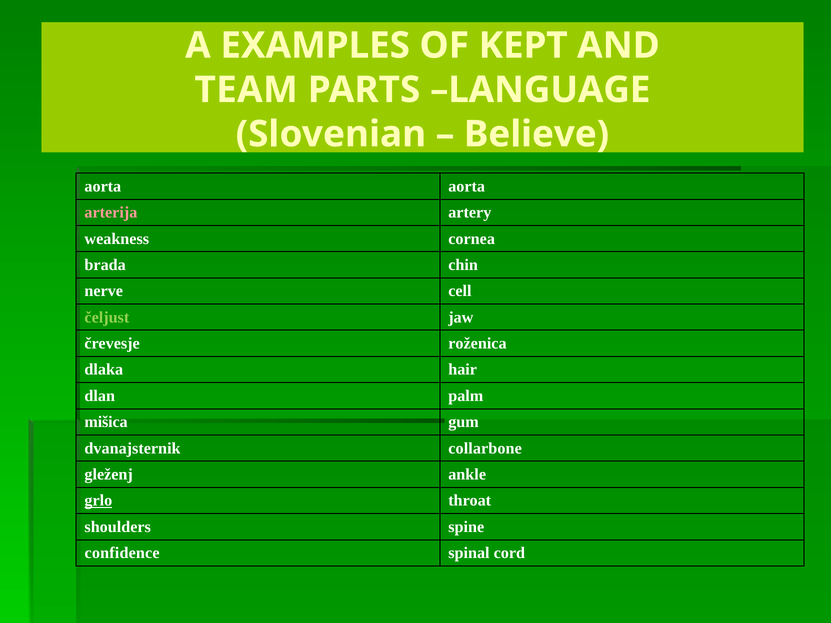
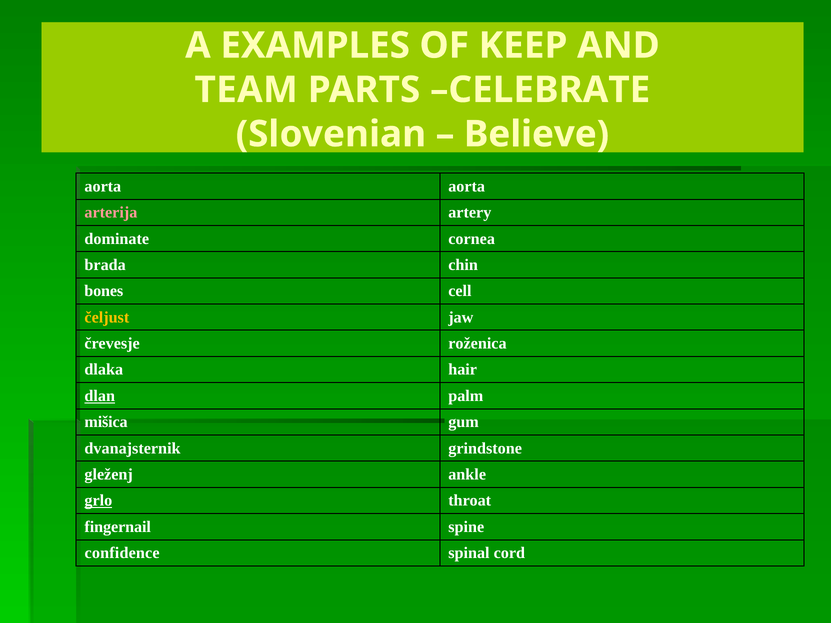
KEPT: KEPT -> KEEP
LANGUAGE: LANGUAGE -> CELEBRATE
weakness: weakness -> dominate
nerve: nerve -> bones
čeljust colour: light green -> yellow
dlan underline: none -> present
collarbone: collarbone -> grindstone
shoulders: shoulders -> fingernail
